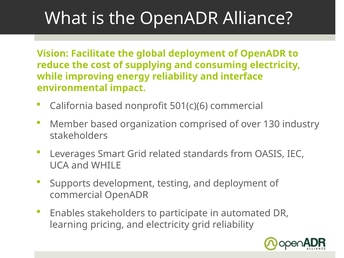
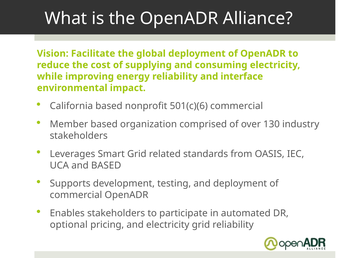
and WHILE: WHILE -> BASED
learning: learning -> optional
